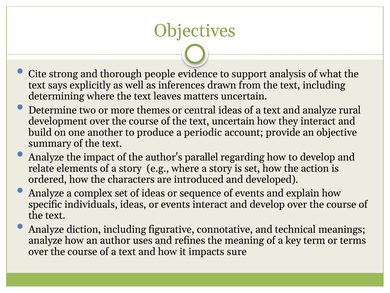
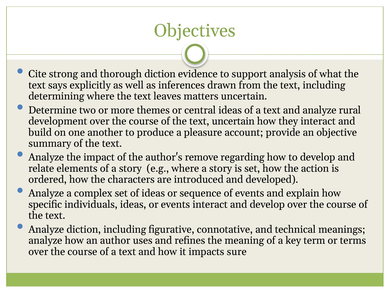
thorough people: people -> diction
periodic: periodic -> pleasure
parallel: parallel -> remove
